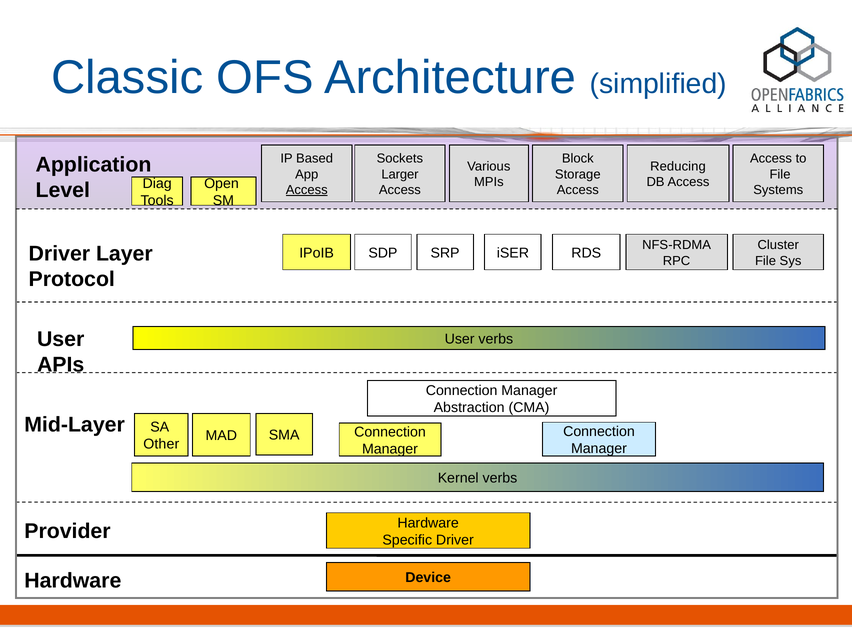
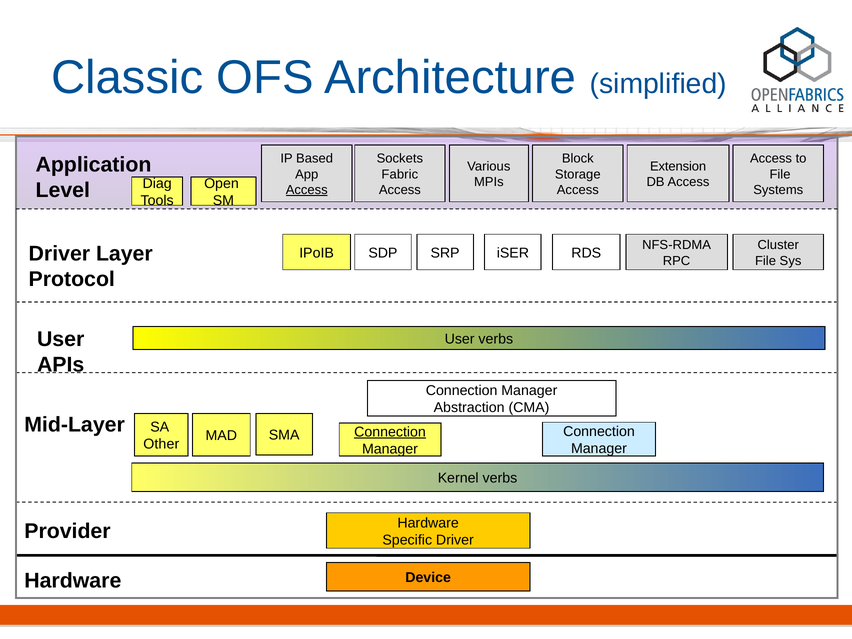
Reducing: Reducing -> Extension
Larger: Larger -> Fabric
Connection at (390, 432) underline: none -> present
